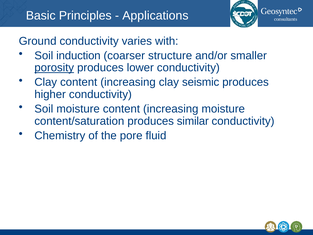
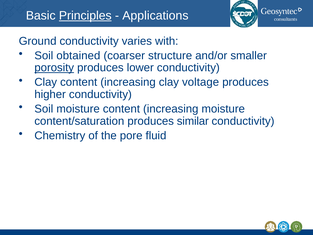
Principles underline: none -> present
induction: induction -> obtained
seismic: seismic -> voltage
